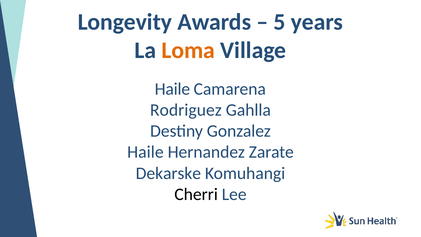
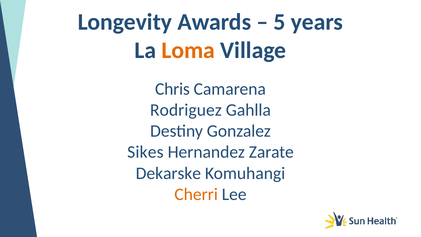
Haile at (172, 89): Haile -> Chris
Haile at (145, 152): Haile -> Sikes
Cherri colour: black -> orange
